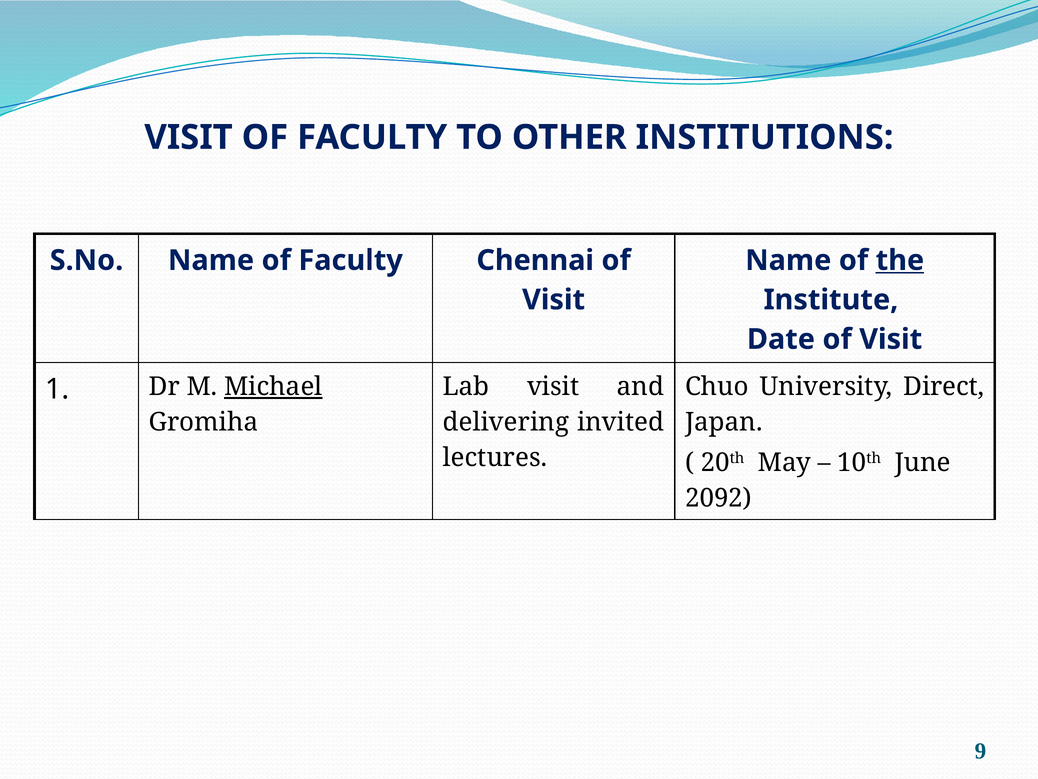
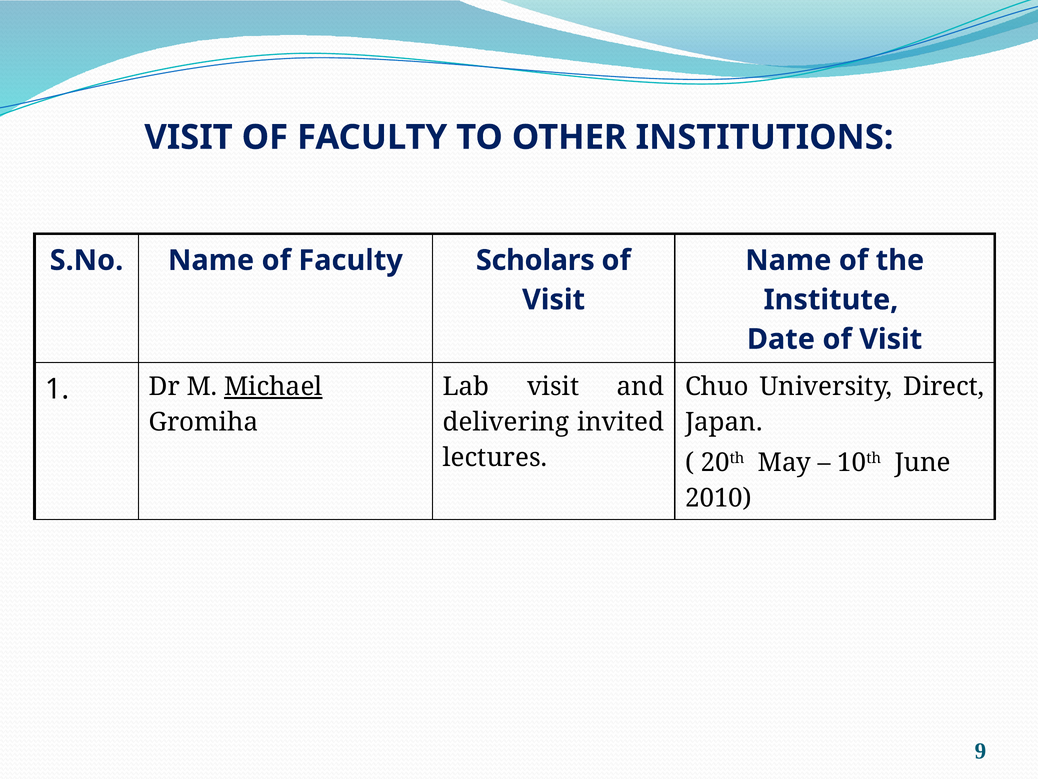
Chennai: Chennai -> Scholars
the underline: present -> none
2092: 2092 -> 2010
